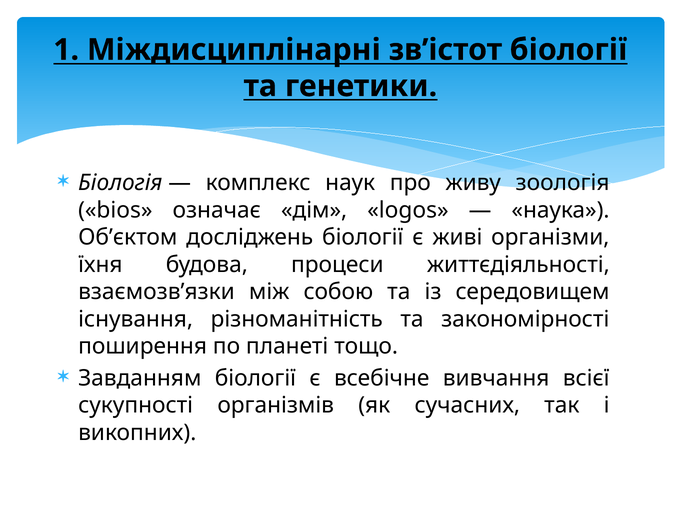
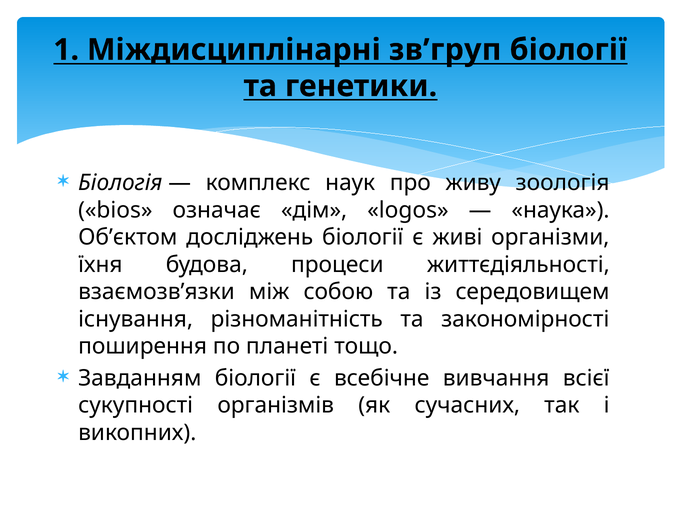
зв’істот: зв’істот -> зв’груп
